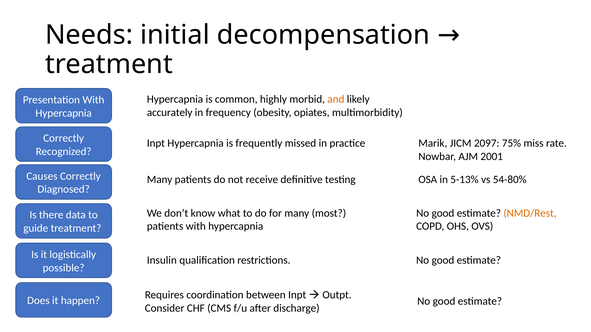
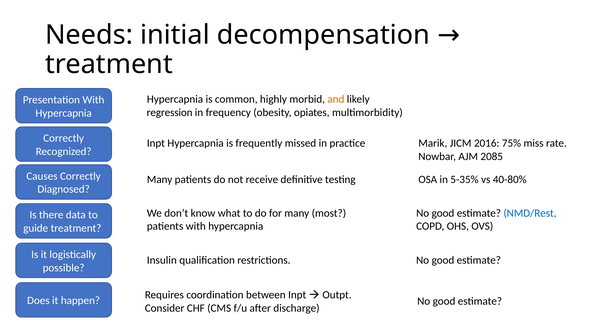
accurately: accurately -> regression
2097: 2097 -> 2016
2001: 2001 -> 2085
5-13%: 5-13% -> 5-35%
54-80%: 54-80% -> 40-80%
NMD/Rest colour: orange -> blue
